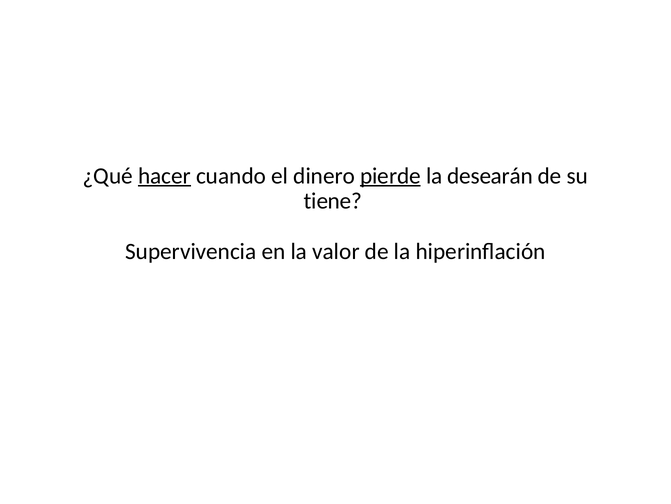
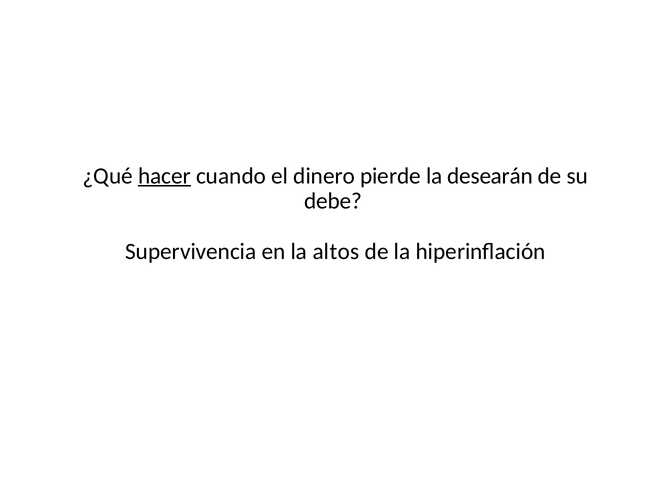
pierde underline: present -> none
tiene: tiene -> debe
valor: valor -> altos
